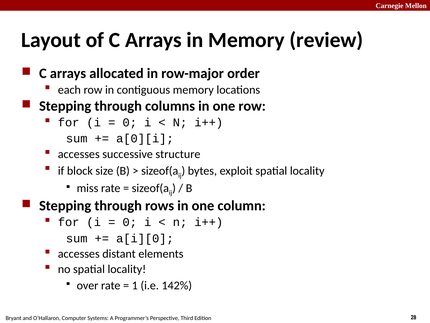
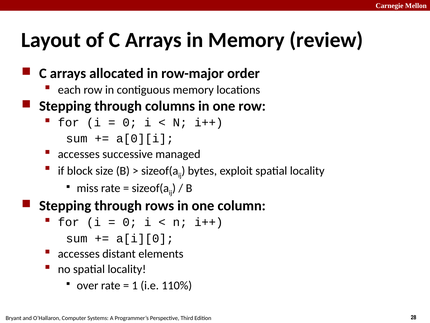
structure: structure -> managed
142%: 142% -> 110%
